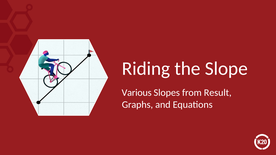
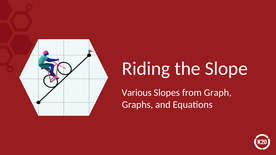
Result: Result -> Graph
